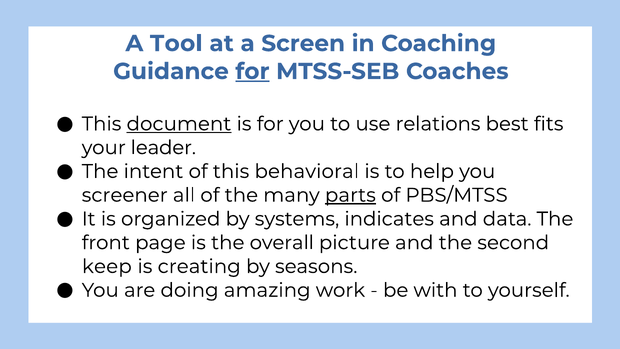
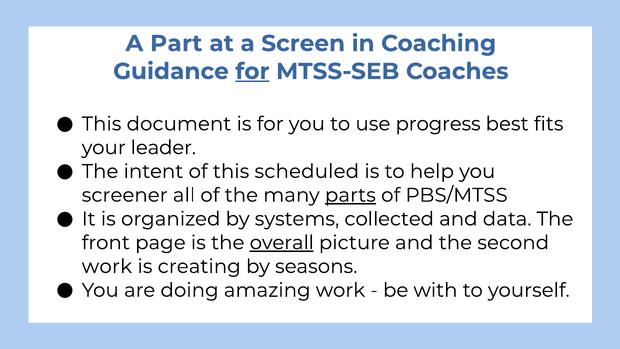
Tool: Tool -> Part
document underline: present -> none
relations: relations -> progress
behavioral: behavioral -> scheduled
indicates: indicates -> collected
overall underline: none -> present
keep at (107, 266): keep -> work
